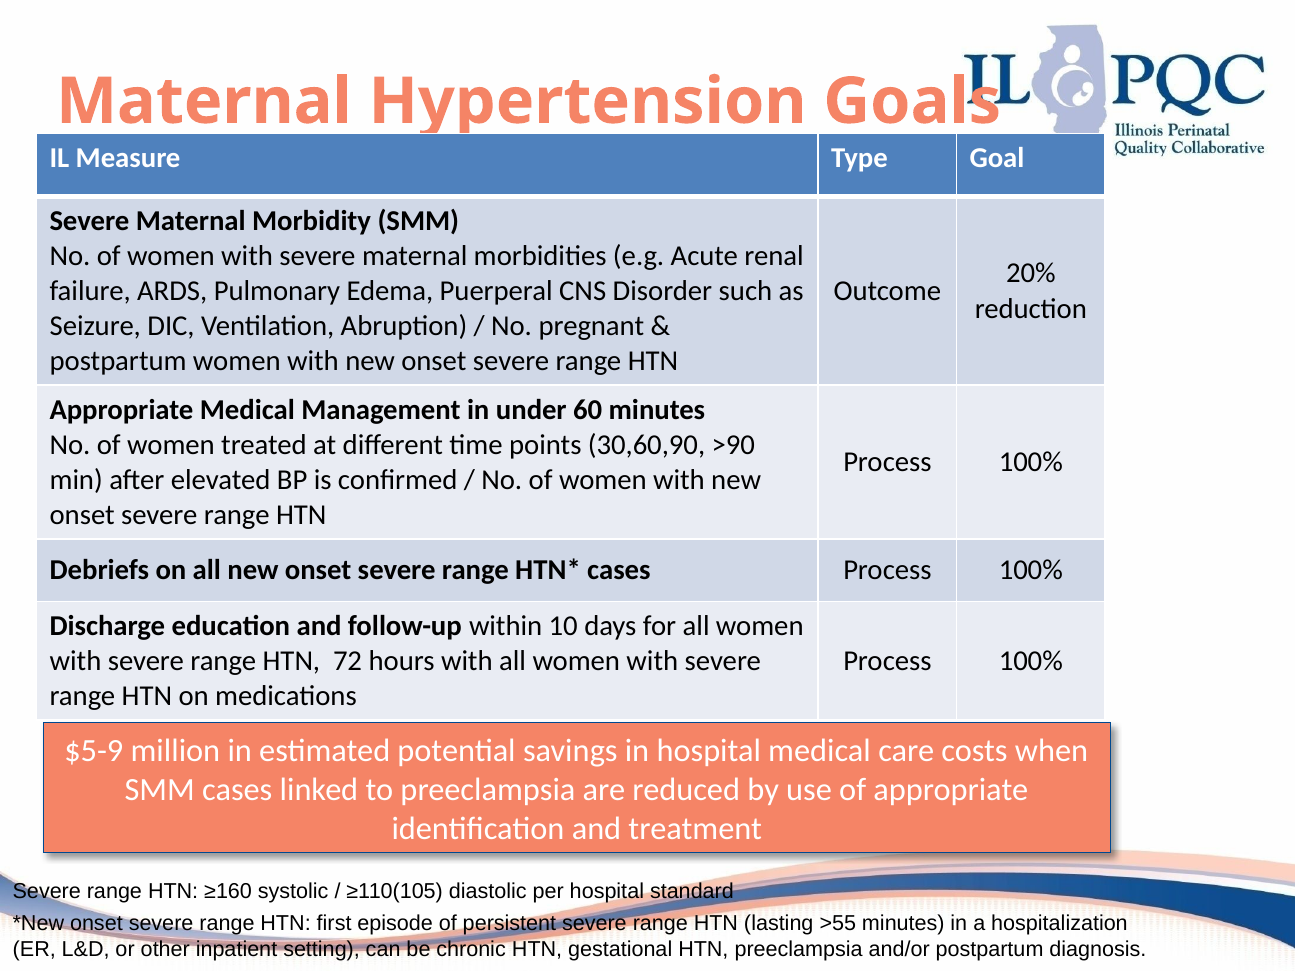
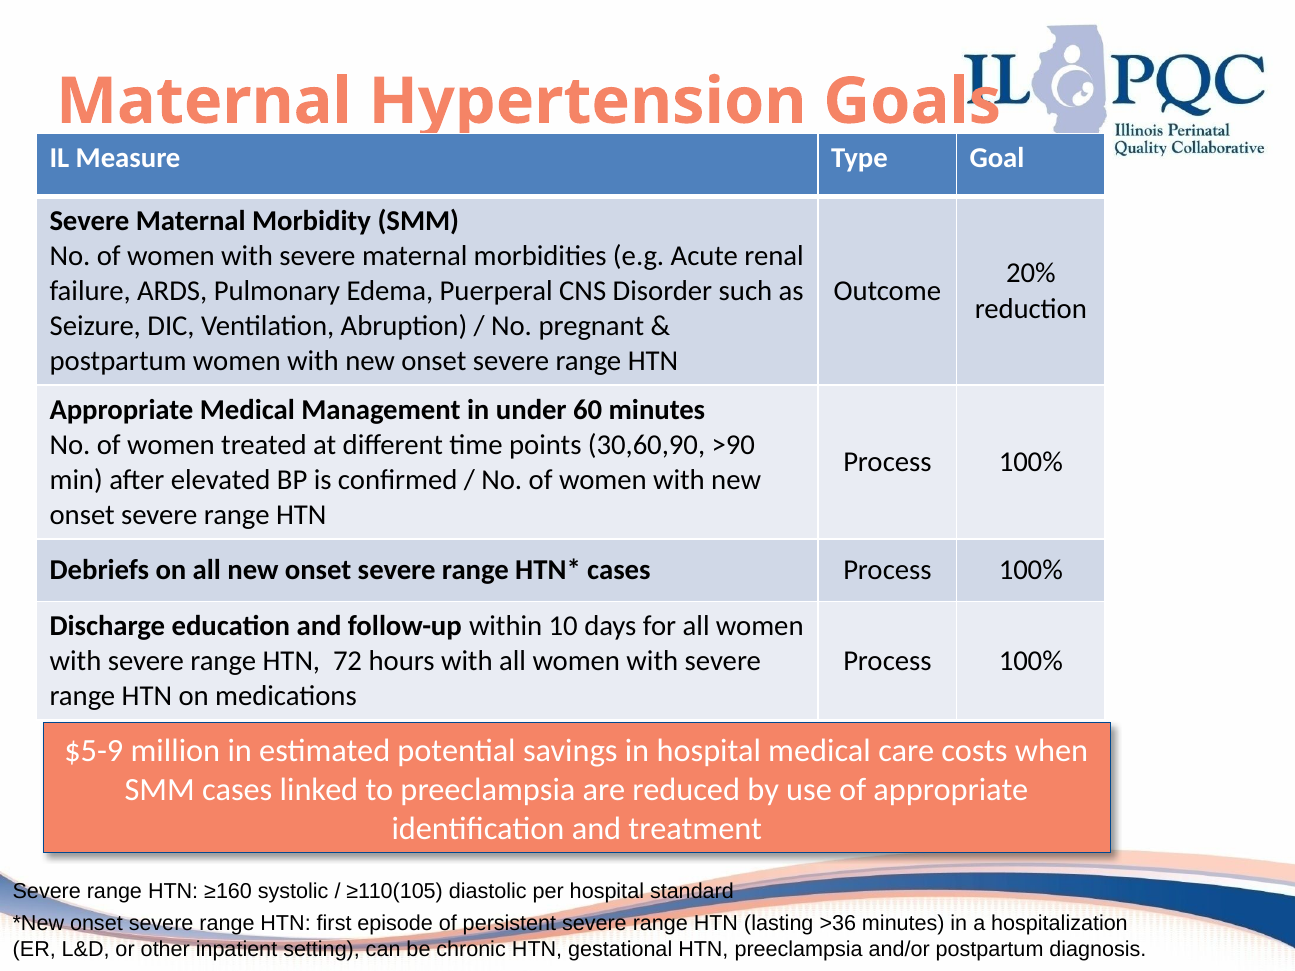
>55: >55 -> >36
